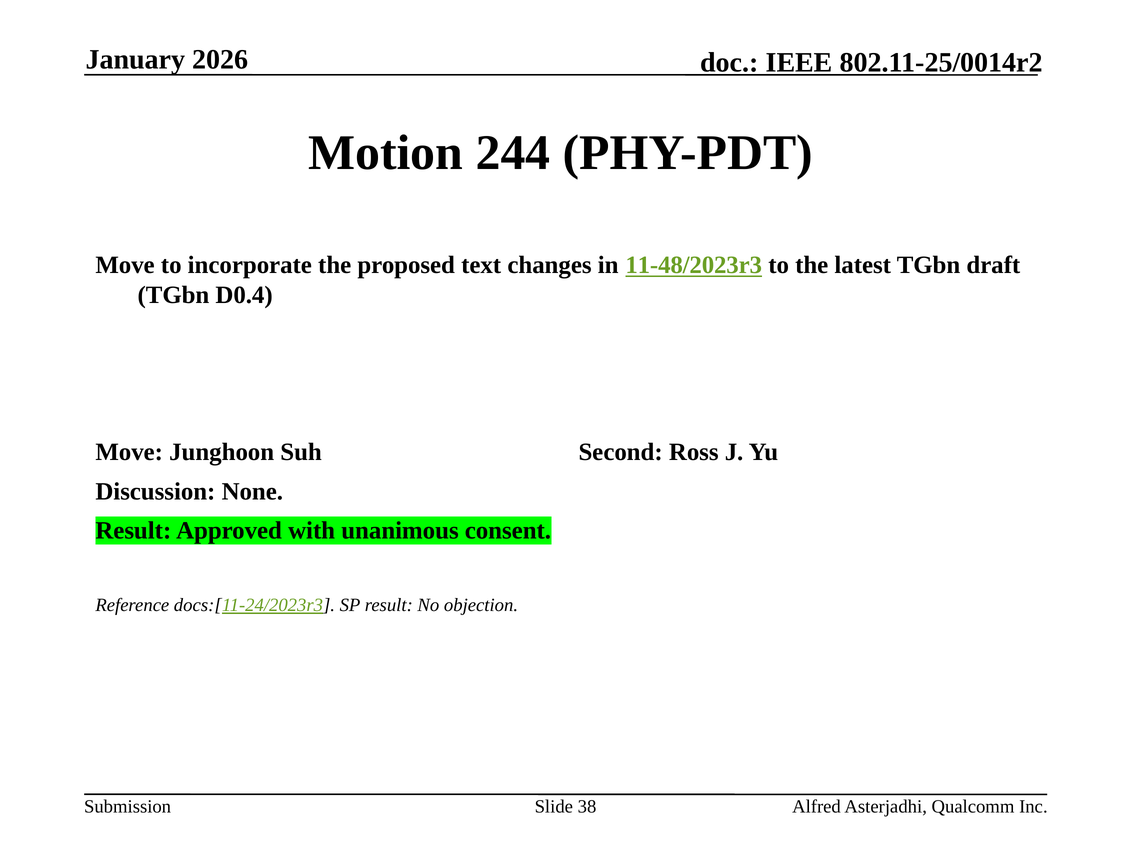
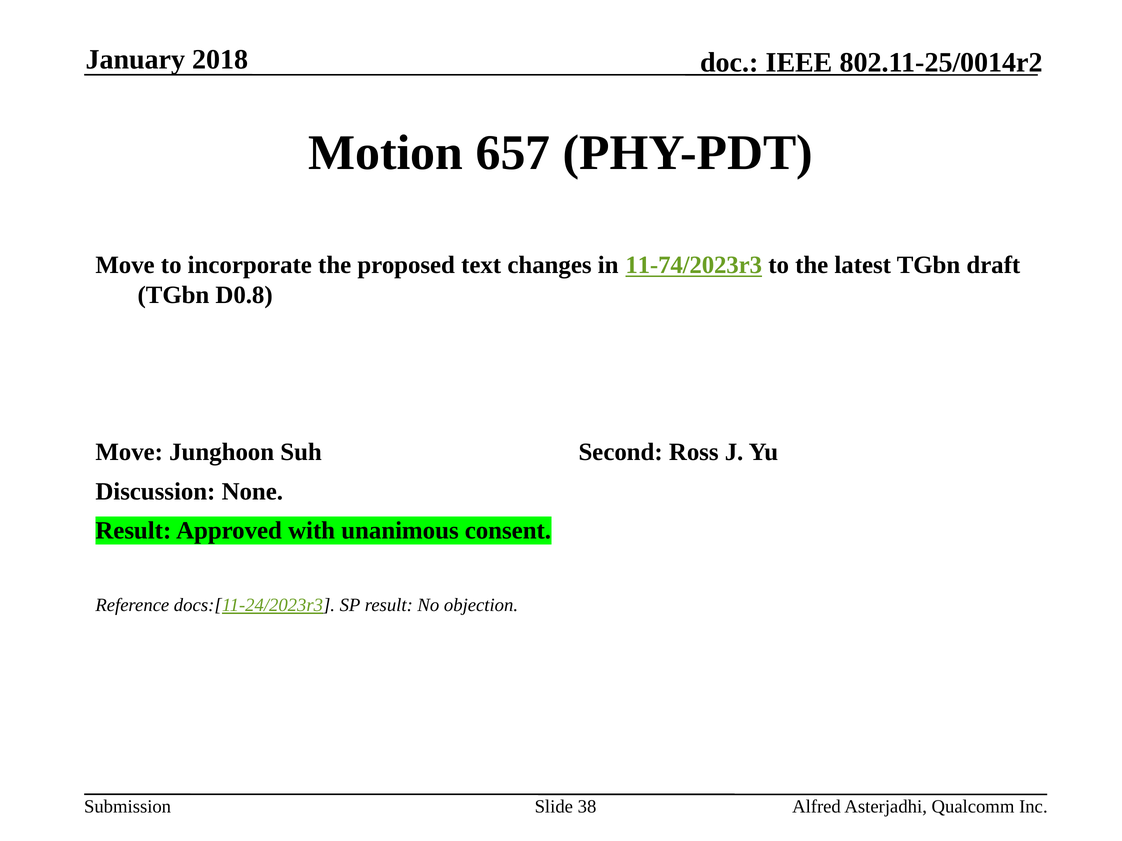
2026: 2026 -> 2018
244: 244 -> 657
11-48/2023r3: 11-48/2023r3 -> 11-74/2023r3
D0.4: D0.4 -> D0.8
